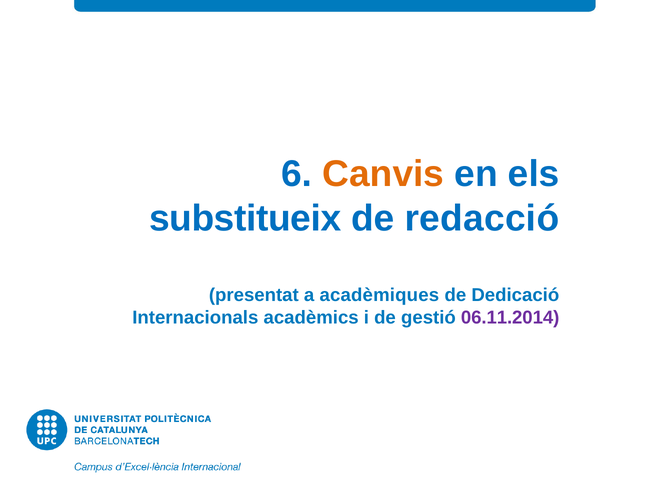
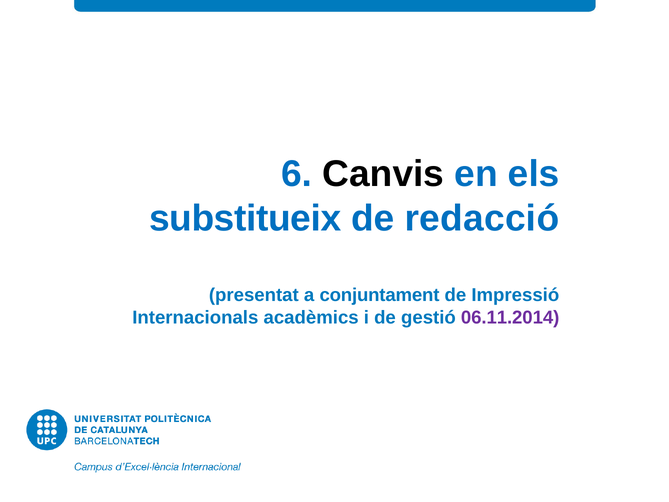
Canvis colour: orange -> black
acadèmiques: acadèmiques -> conjuntament
Dedicació: Dedicació -> Impressió
